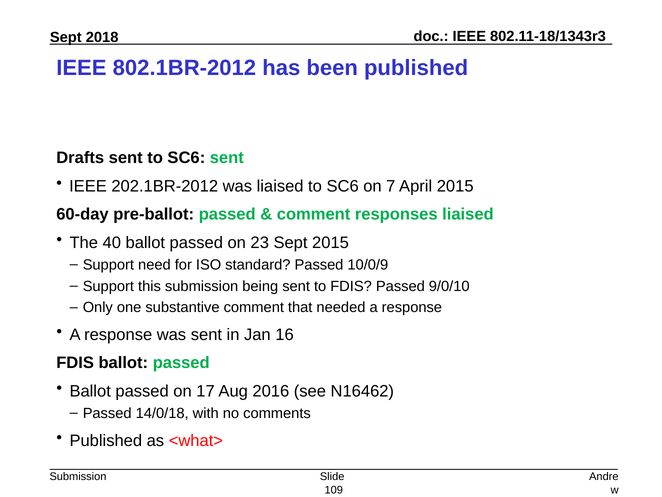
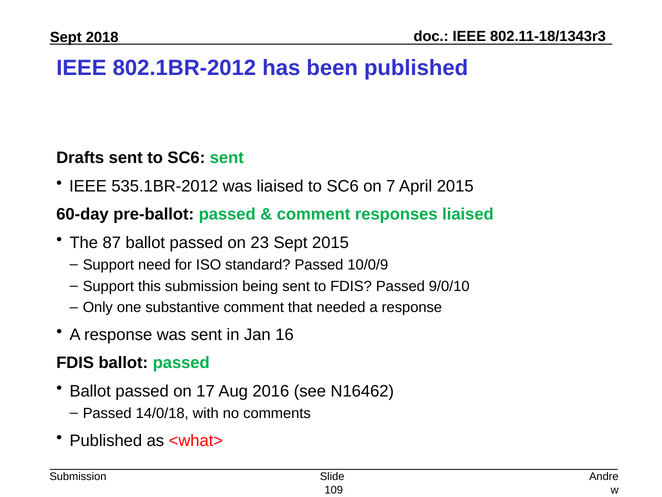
202.1BR-2012: 202.1BR-2012 -> 535.1BR-2012
40: 40 -> 87
